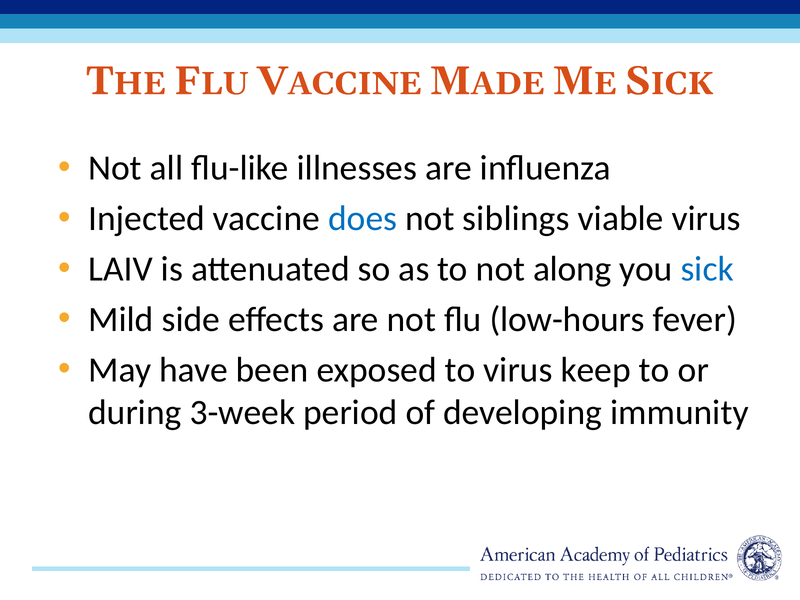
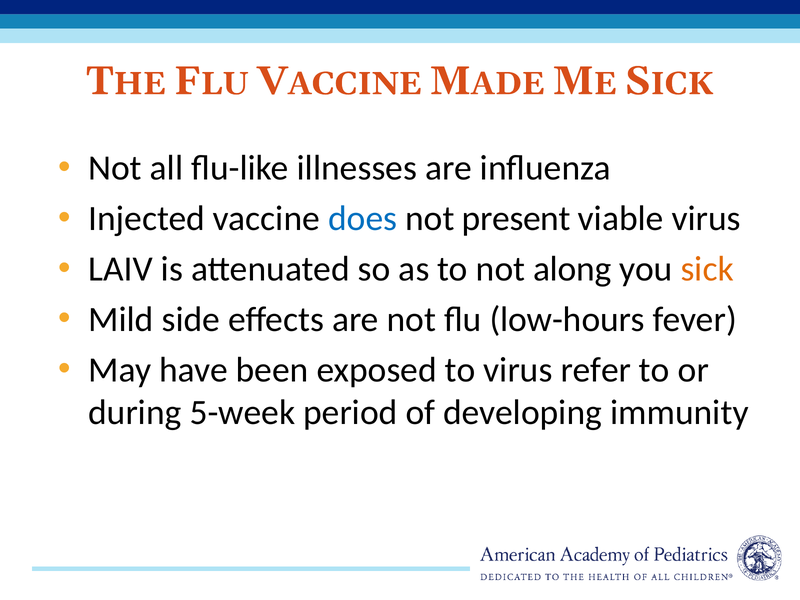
siblings: siblings -> present
sick colour: blue -> orange
keep: keep -> refer
3-week: 3-week -> 5-week
